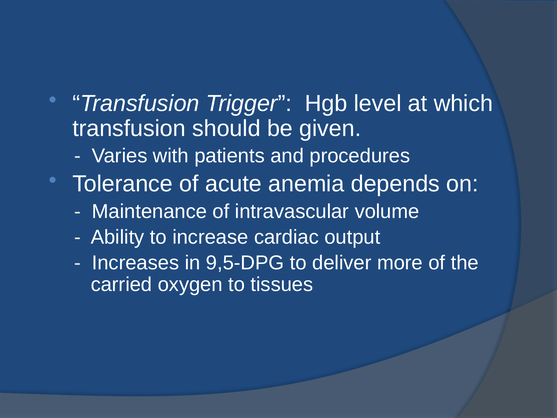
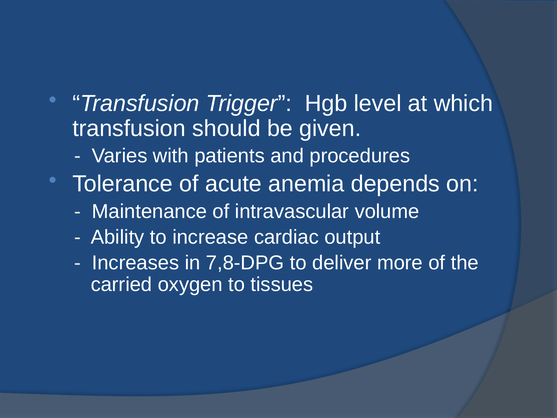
9,5-DPG: 9,5-DPG -> 7,8-DPG
